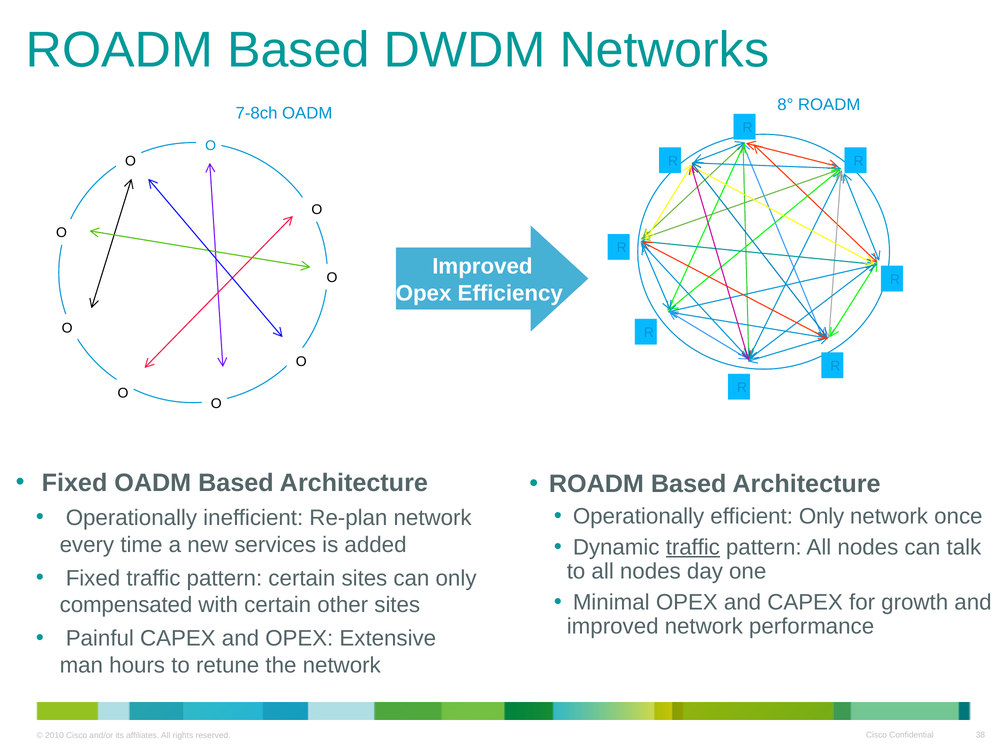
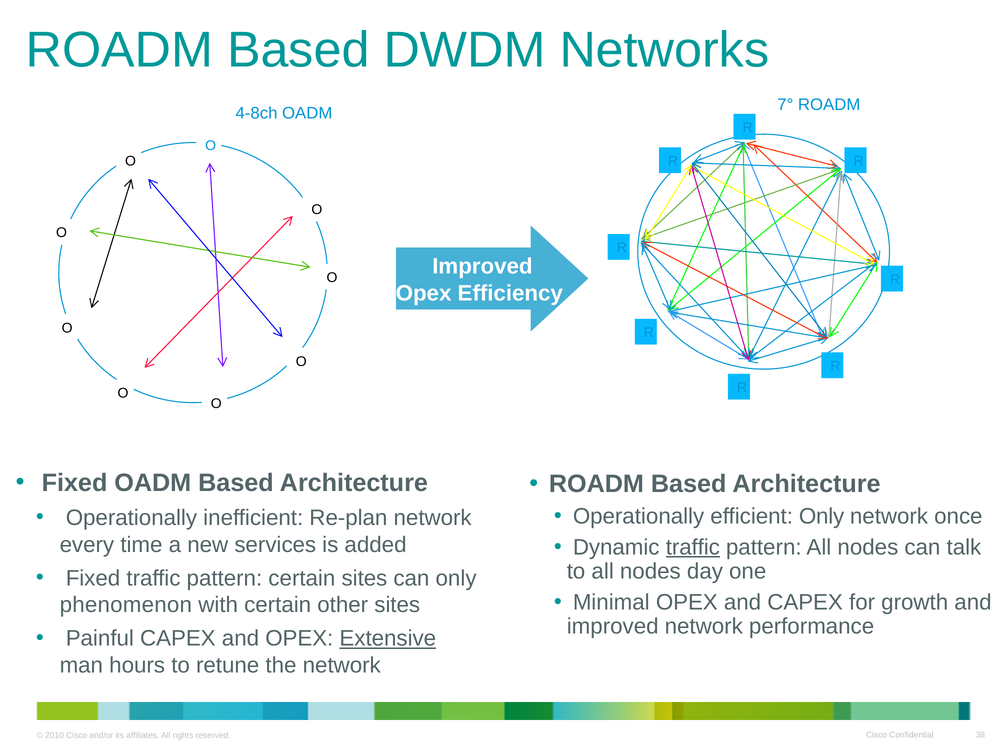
8°: 8° -> 7°
7-8ch: 7-8ch -> 4-8ch
compensated: compensated -> phenomenon
Extensive underline: none -> present
